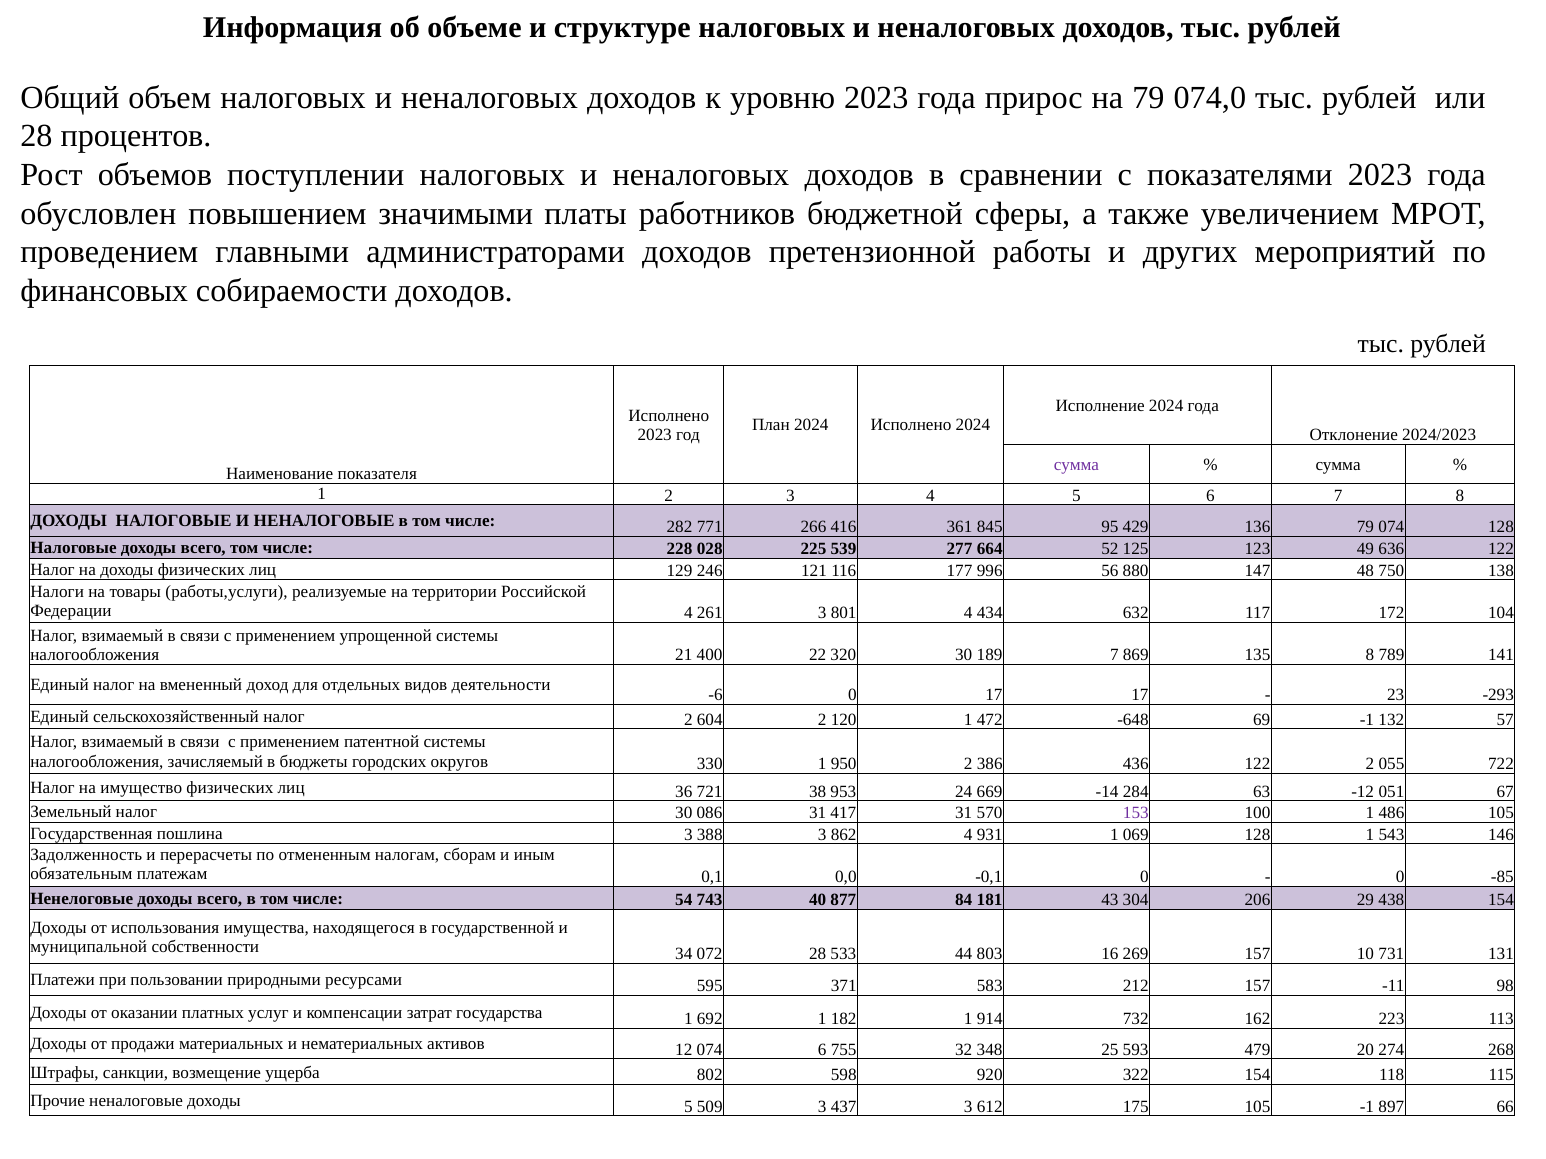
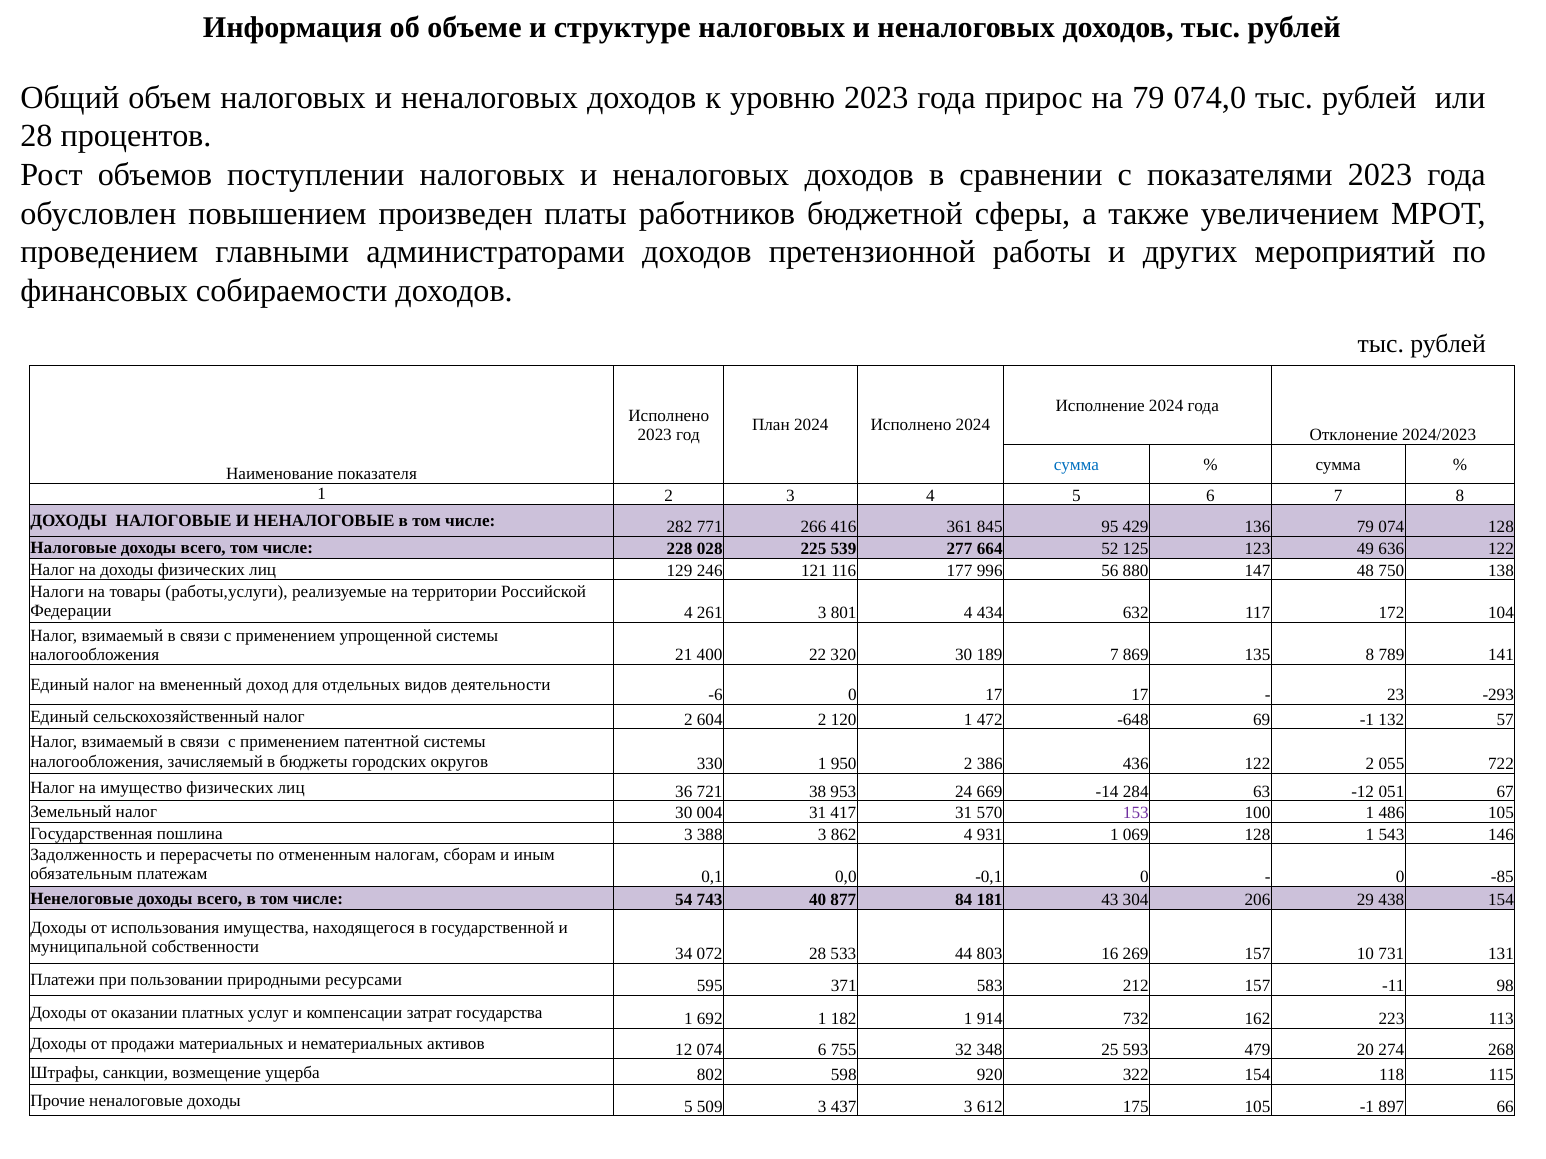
значимыми: значимыми -> произведен
сумма at (1076, 465) colour: purple -> blue
086: 086 -> 004
